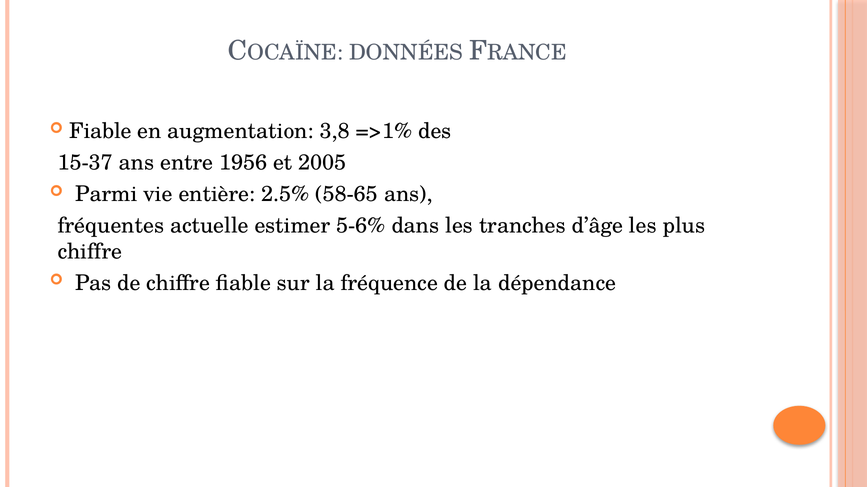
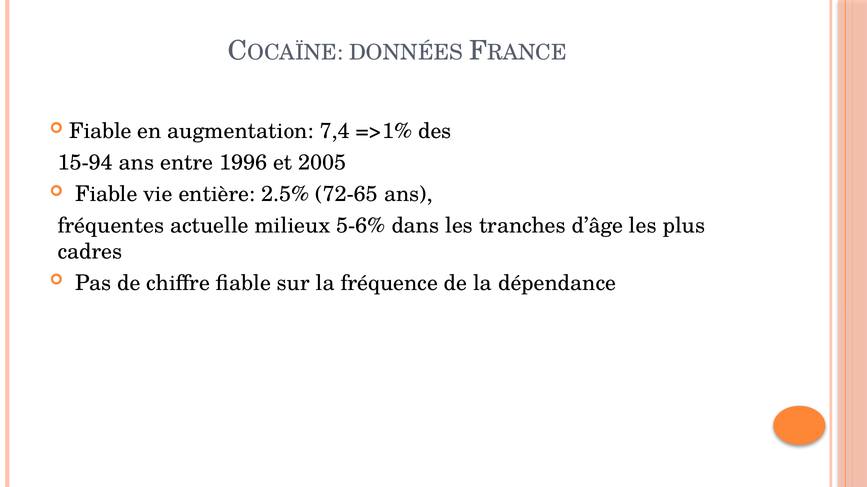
3,8: 3,8 -> 7,4
15-37: 15-37 -> 15-94
1956: 1956 -> 1996
Parmi at (106, 194): Parmi -> Fiable
58-65: 58-65 -> 72-65
estimer: estimer -> milieux
chiffre at (90, 252): chiffre -> cadres
